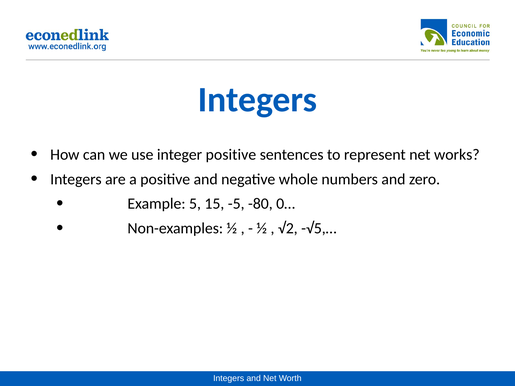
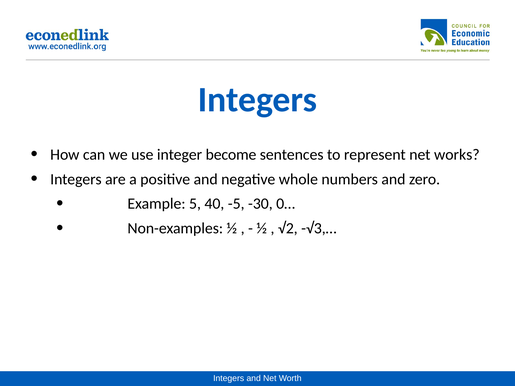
integer positive: positive -> become
15: 15 -> 40
-80: -80 -> -30
-√5,…: -√5,… -> -√3,…
